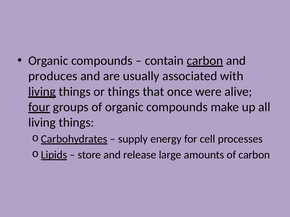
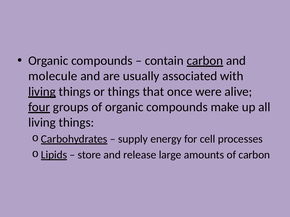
produces: produces -> molecule
